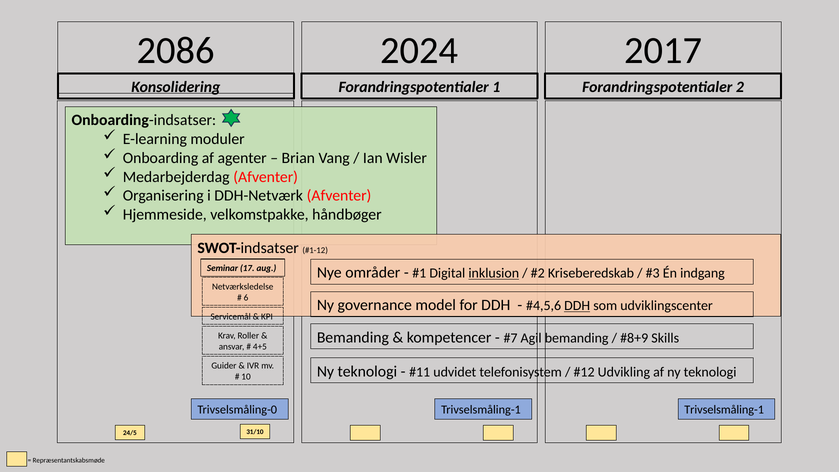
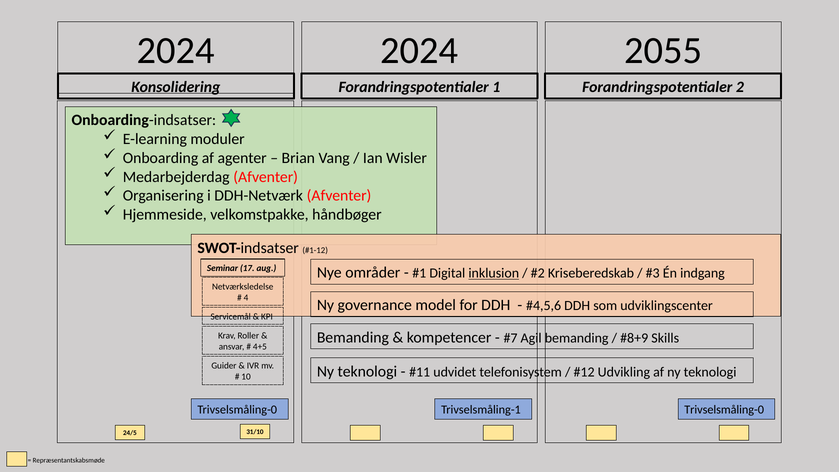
2086 at (176, 51): 2086 -> 2024
2017: 2017 -> 2055
6: 6 -> 4
DDH at (577, 306) underline: present -> none
Trivselsmåling-1 Trivselsmåling-1: Trivselsmåling-1 -> Trivselsmåling-0
